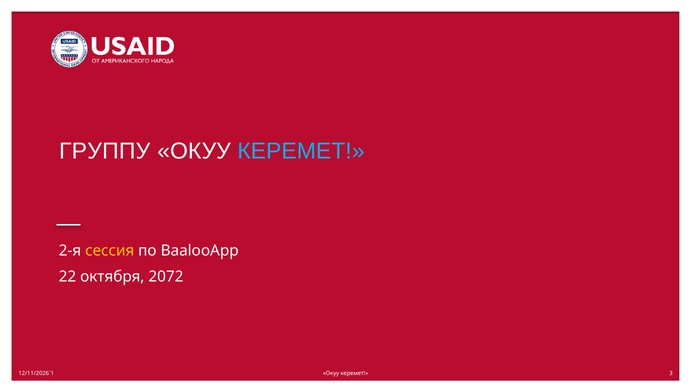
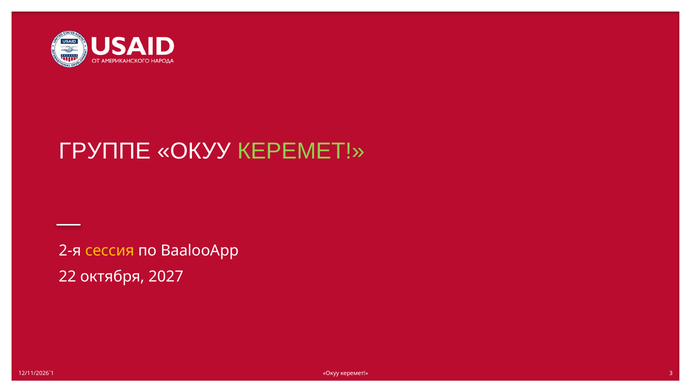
ГРУППУ: ГРУППУ -> ГРУППЕ
КЕРЕМЕТ at (301, 151) colour: light blue -> light green
2072: 2072 -> 2027
